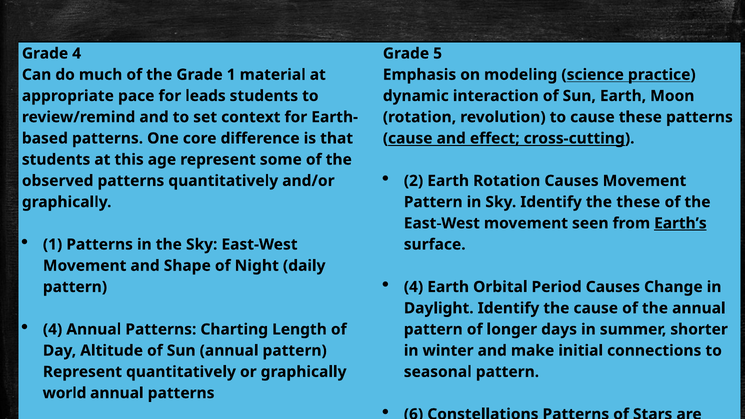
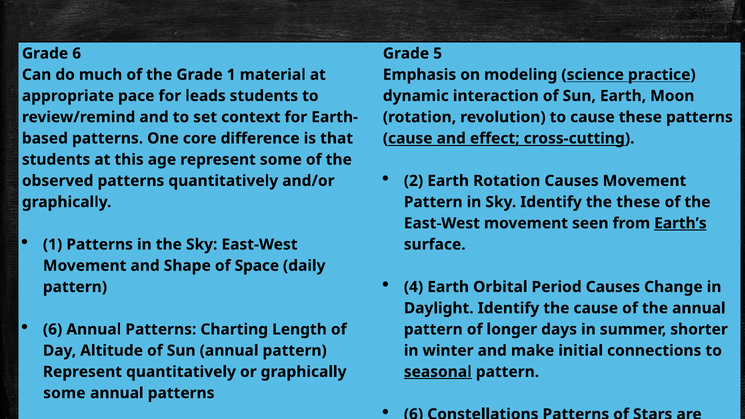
Grade 4: 4 -> 6
Night: Night -> Space
4 at (53, 330): 4 -> 6
seasonal underline: none -> present
world at (65, 393): world -> some
